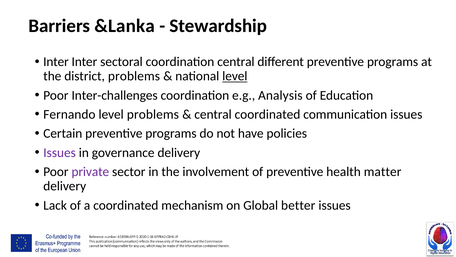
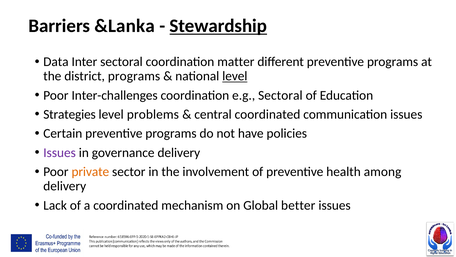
Stewardship underline: none -> present
Inter at (56, 62): Inter -> Data
coordination central: central -> matter
district problems: problems -> programs
e.g Analysis: Analysis -> Sectoral
Fernando: Fernando -> Strategies
private colour: purple -> orange
matter: matter -> among
